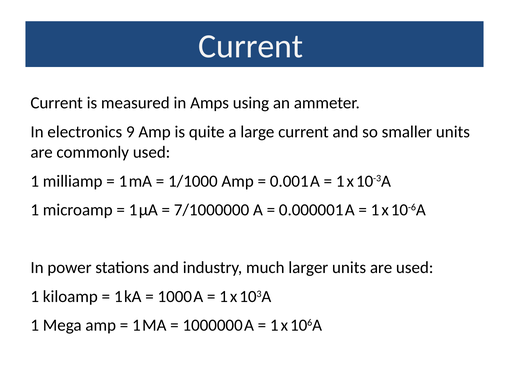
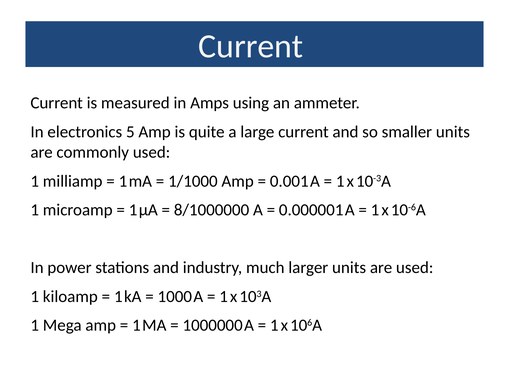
9: 9 -> 5
7/1000000: 7/1000000 -> 8/1000000
